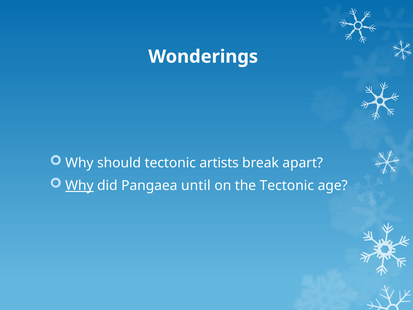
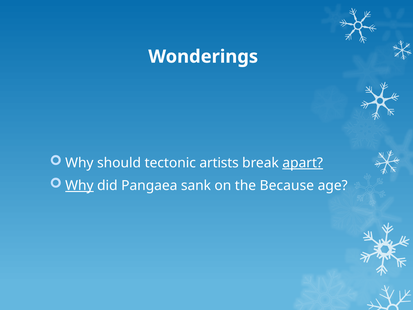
apart underline: none -> present
until: until -> sank
the Tectonic: Tectonic -> Because
